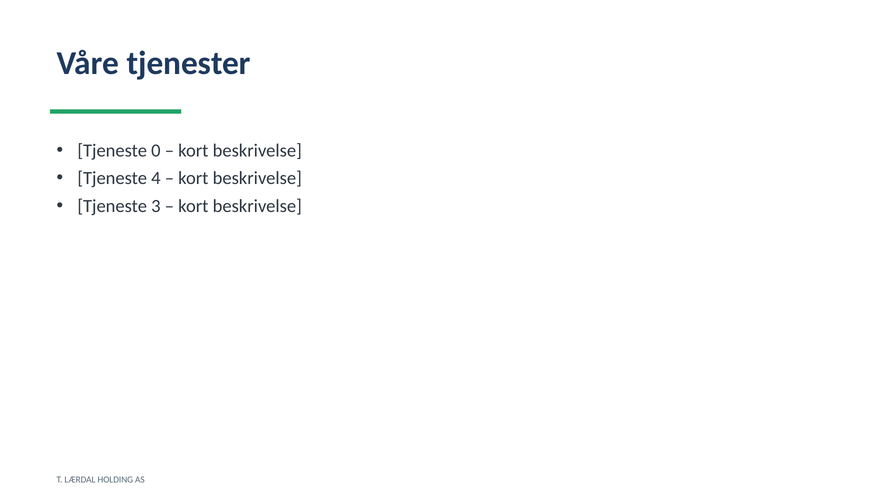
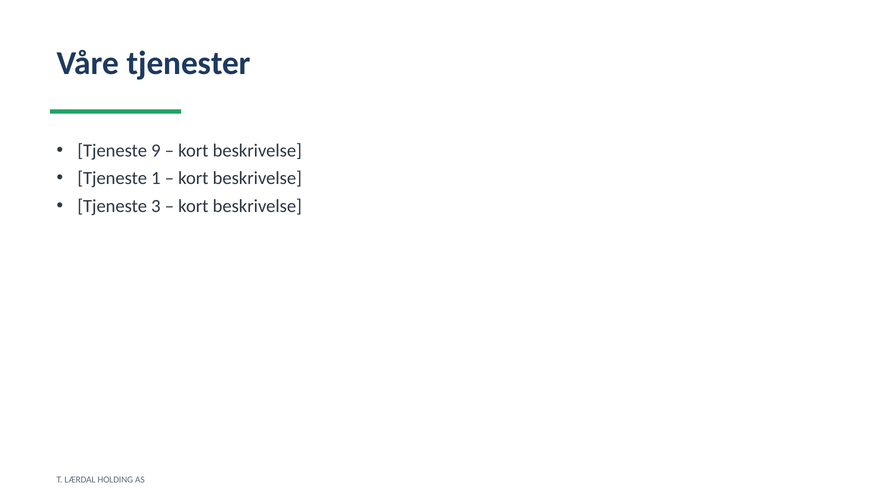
0: 0 -> 9
4: 4 -> 1
